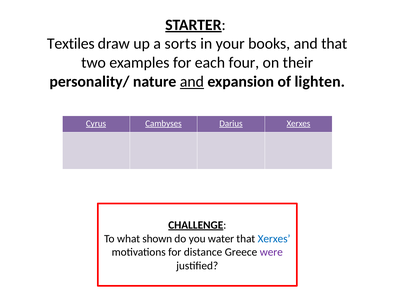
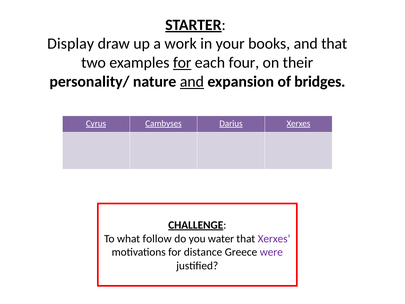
Textiles: Textiles -> Display
sorts: sorts -> work
for at (182, 63) underline: none -> present
lighten: lighten -> bridges
shown: shown -> follow
Xerxes at (274, 238) colour: blue -> purple
